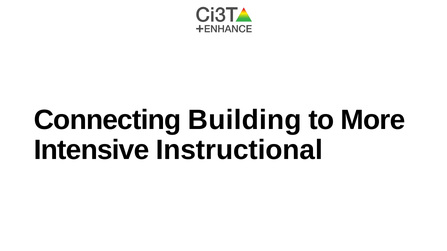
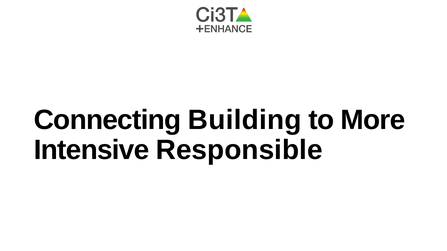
Instructional: Instructional -> Responsible
